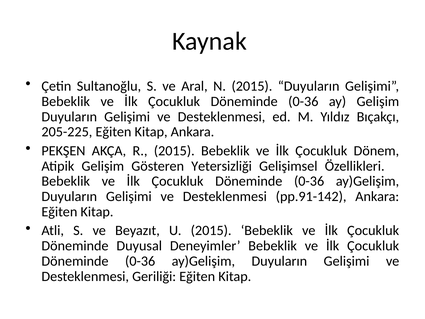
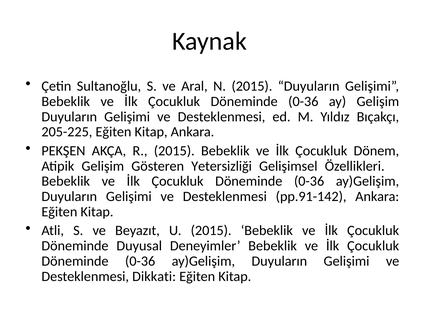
Geriliği: Geriliği -> Dikkati
